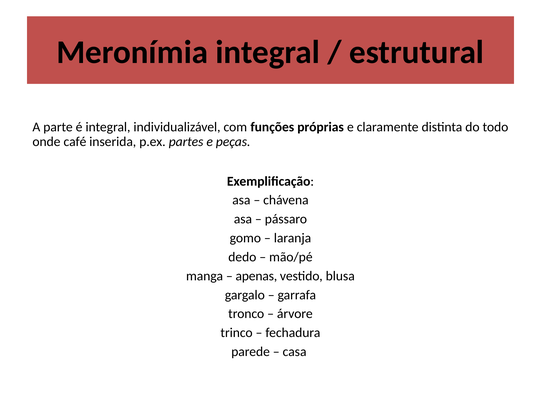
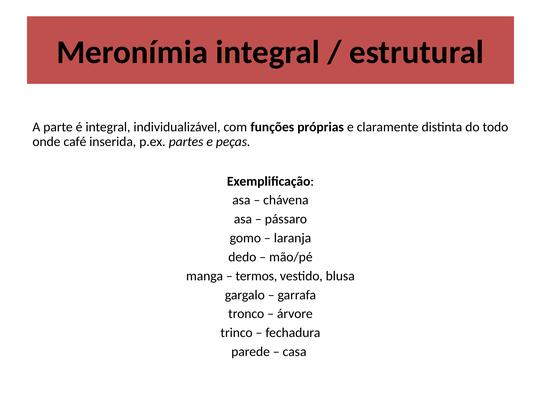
apenas: apenas -> termos
